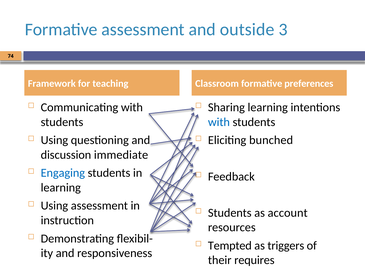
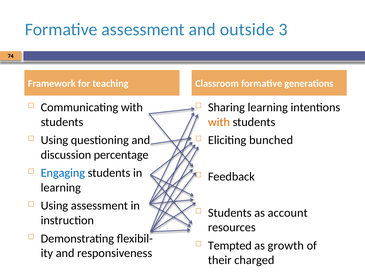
preferences: preferences -> generations
with at (219, 122) colour: blue -> orange
immediate: immediate -> percentage
triggers: triggers -> growth
requires: requires -> charged
